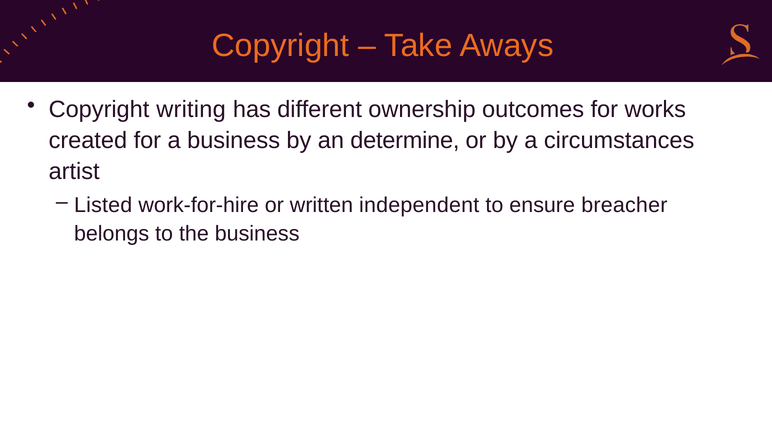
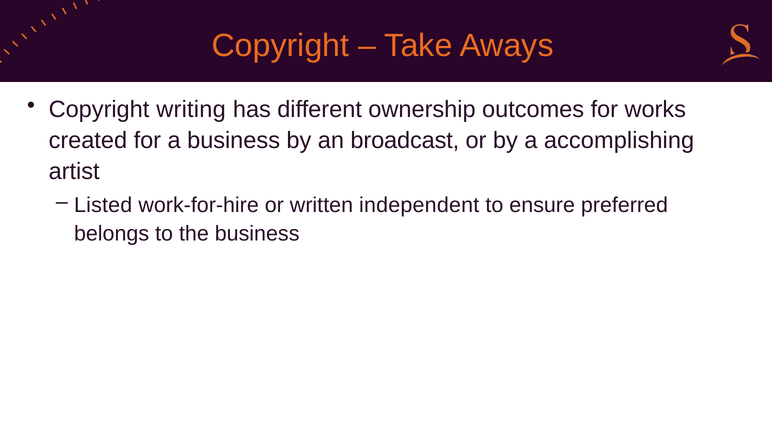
determine: determine -> broadcast
circumstances: circumstances -> accomplishing
breacher: breacher -> preferred
